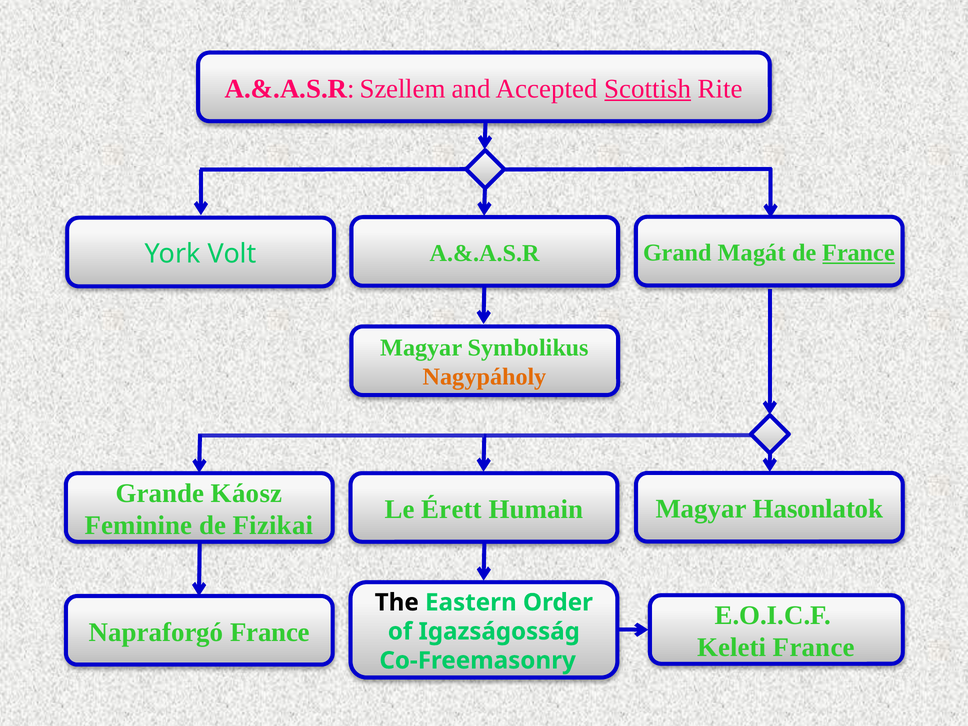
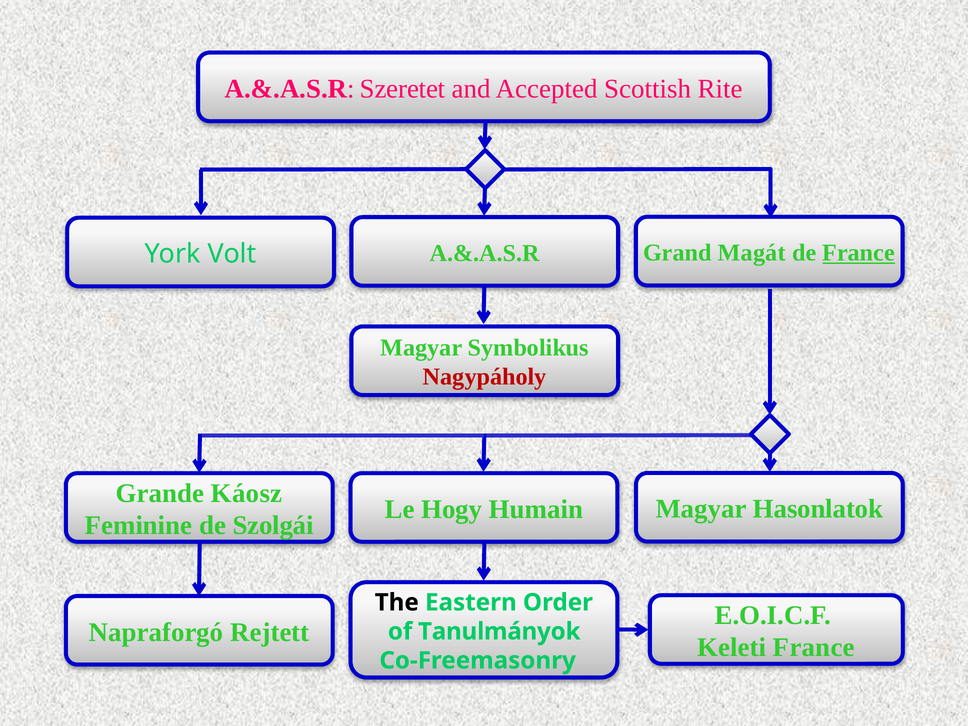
Szellem: Szellem -> Szeretet
Scottish underline: present -> none
Nagypáholy colour: orange -> red
Érett: Érett -> Hogy
Fizikai: Fizikai -> Szolgái
Napraforgó France: France -> Rejtett
Igazságosság: Igazságosság -> Tanulmányok
